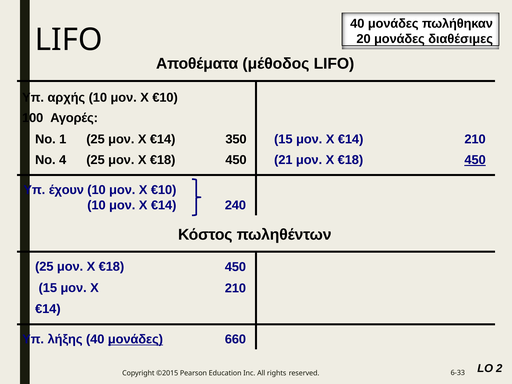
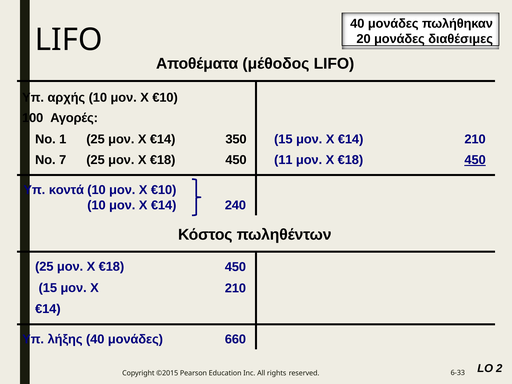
4: 4 -> 7
21: 21 -> 11
έχουν: έχουν -> κοντά
μονάδες at (135, 339) underline: present -> none
